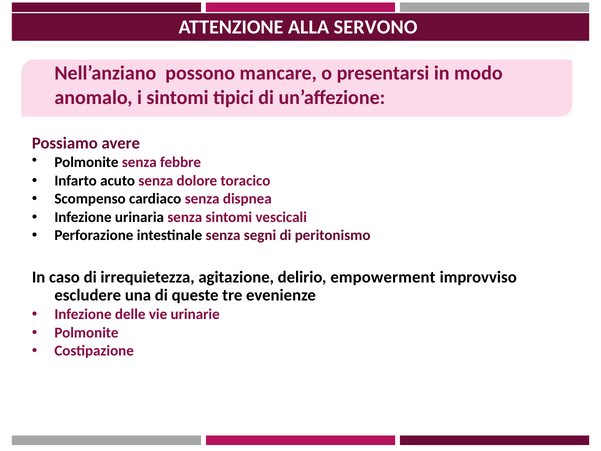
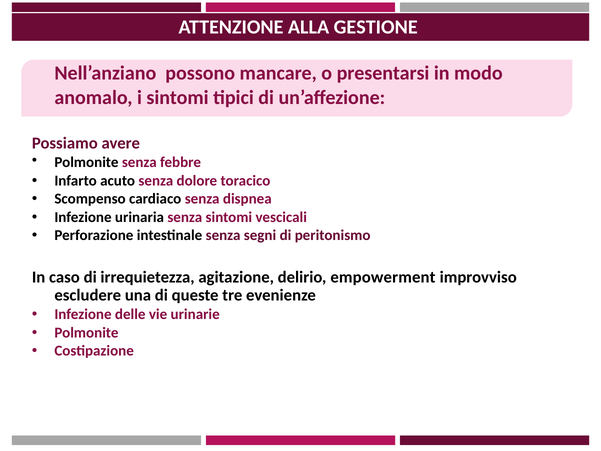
SERVONO: SERVONO -> GESTIONE
